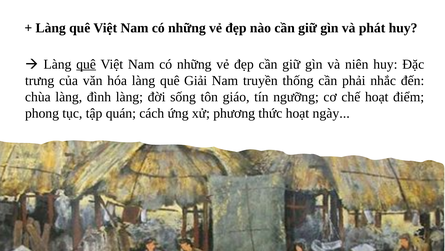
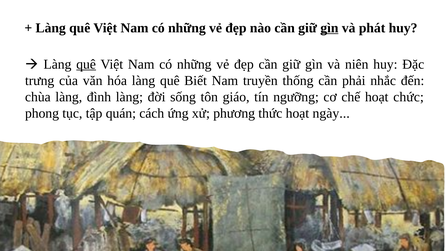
gìn at (329, 28) underline: none -> present
Giải: Giải -> Biết
điểm: điểm -> chức
